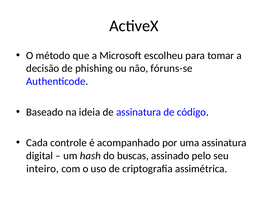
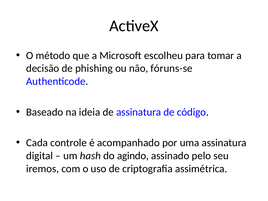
buscas: buscas -> agindo
inteiro: inteiro -> iremos
